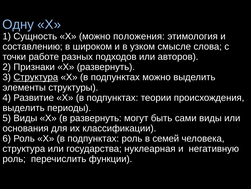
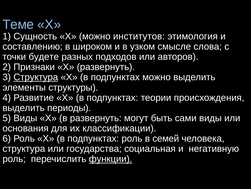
Одну: Одну -> Теме
положения: положения -> институтов
работе: работе -> будете
нуклеарная: нуклеарная -> социальная
функции underline: none -> present
